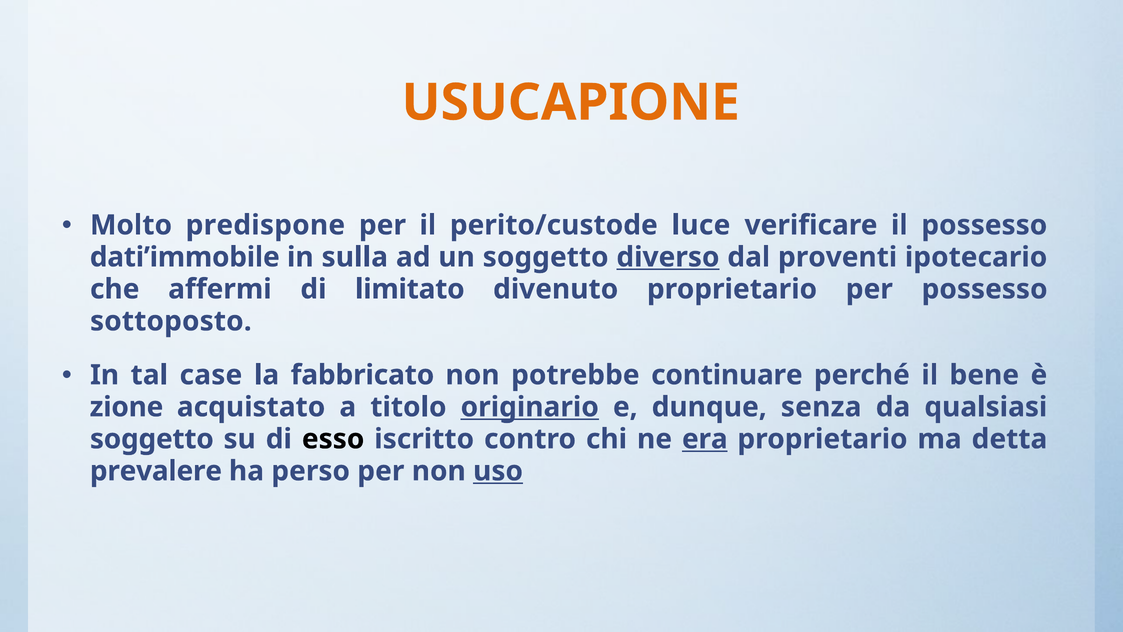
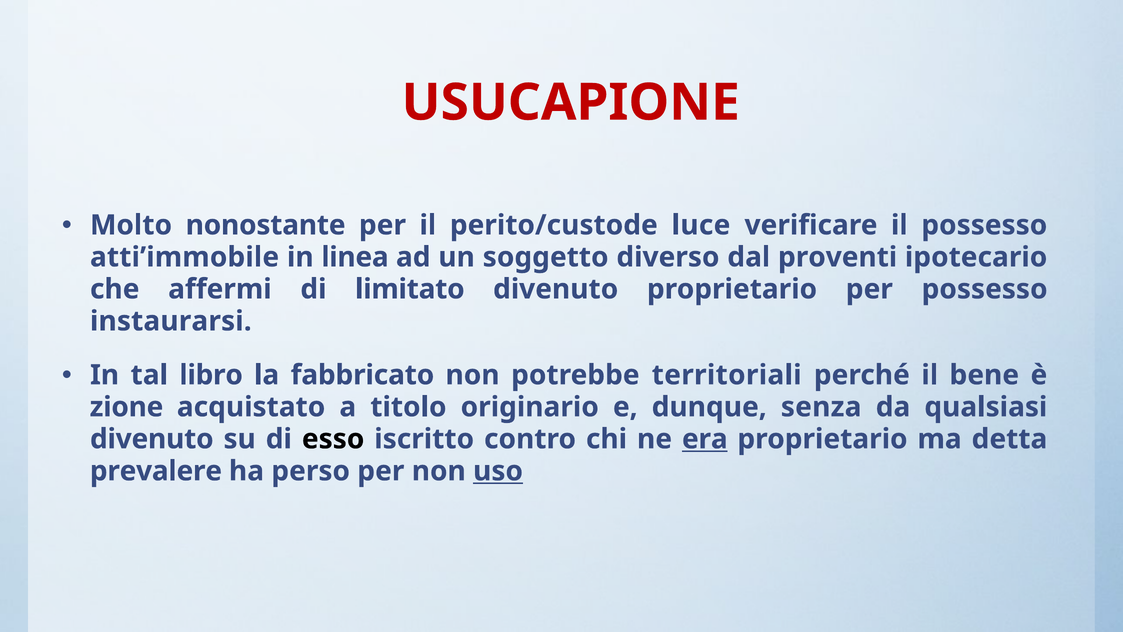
USUCAPIONE colour: orange -> red
predispone: predispone -> nonostante
dati’immobile: dati’immobile -> atti’immobile
sulla: sulla -> linea
diverso underline: present -> none
sottoposto: sottoposto -> instaurarsi
case: case -> libro
continuare: continuare -> territoriali
originario underline: present -> none
soggetto at (152, 439): soggetto -> divenuto
